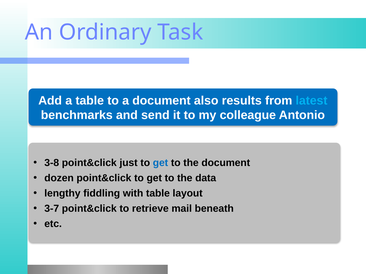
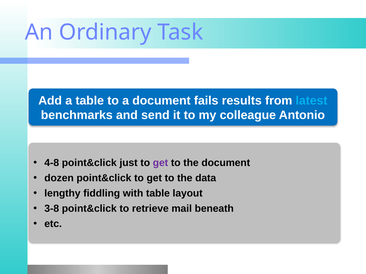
also: also -> fails
3-8: 3-8 -> 4-8
get at (160, 163) colour: blue -> purple
3-7: 3-7 -> 3-8
